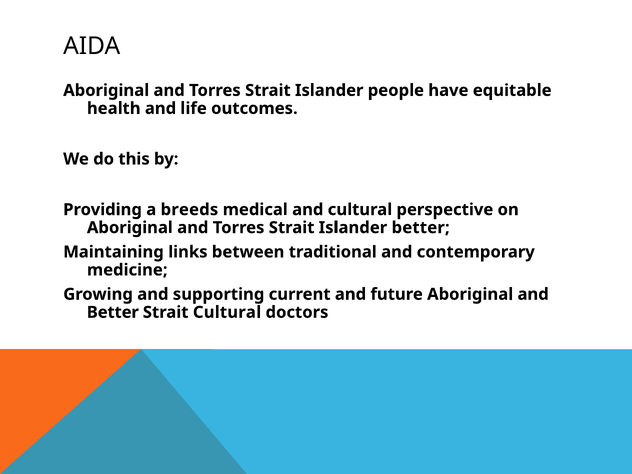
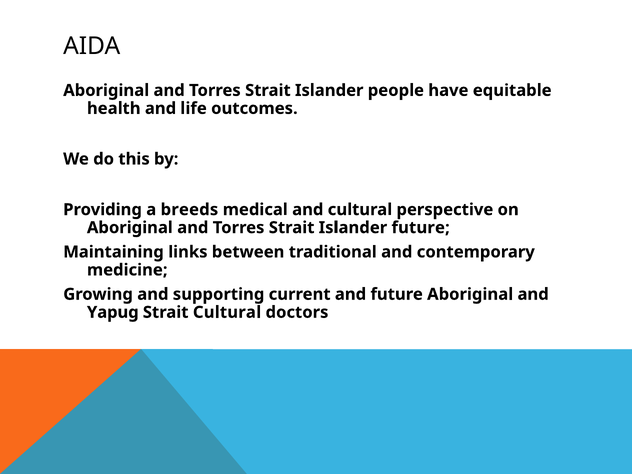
Islander better: better -> future
Better at (113, 312): Better -> Yapug
